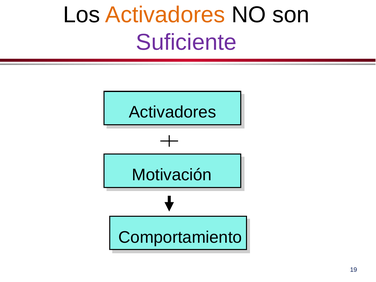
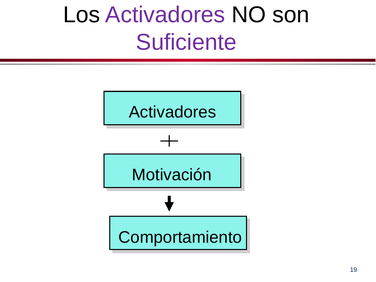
Activadores at (165, 15) colour: orange -> purple
